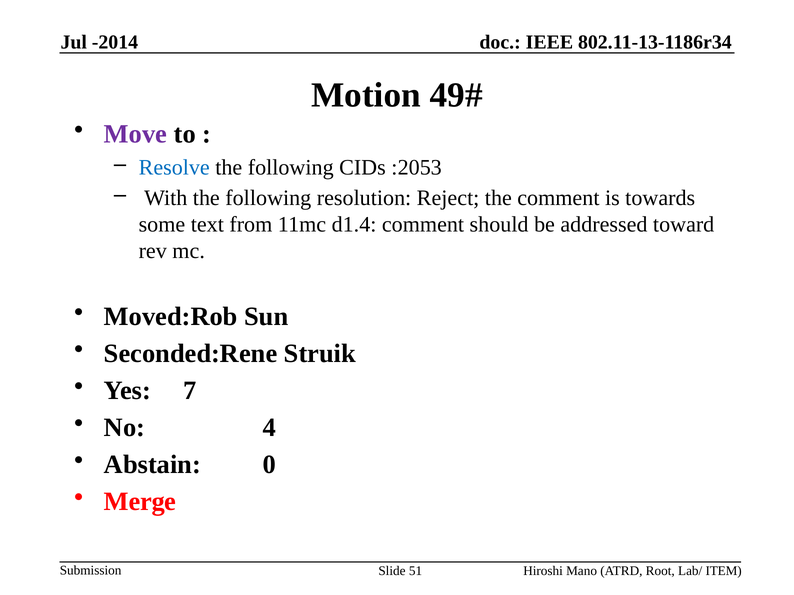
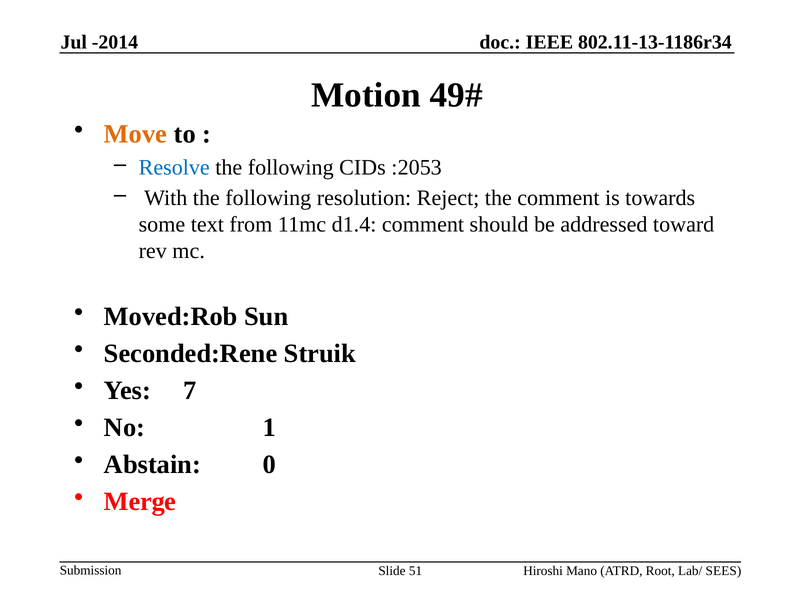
Move colour: purple -> orange
4: 4 -> 1
ITEM: ITEM -> SEES
